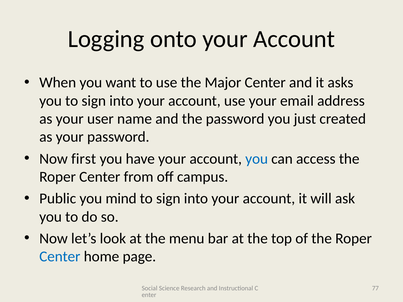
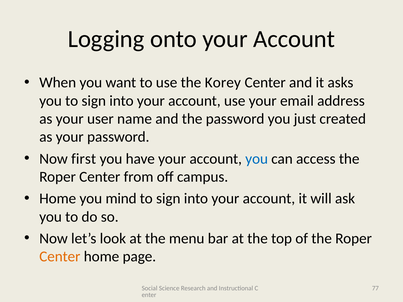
Major: Major -> Korey
Public at (58, 199): Public -> Home
Center at (60, 257) colour: blue -> orange
